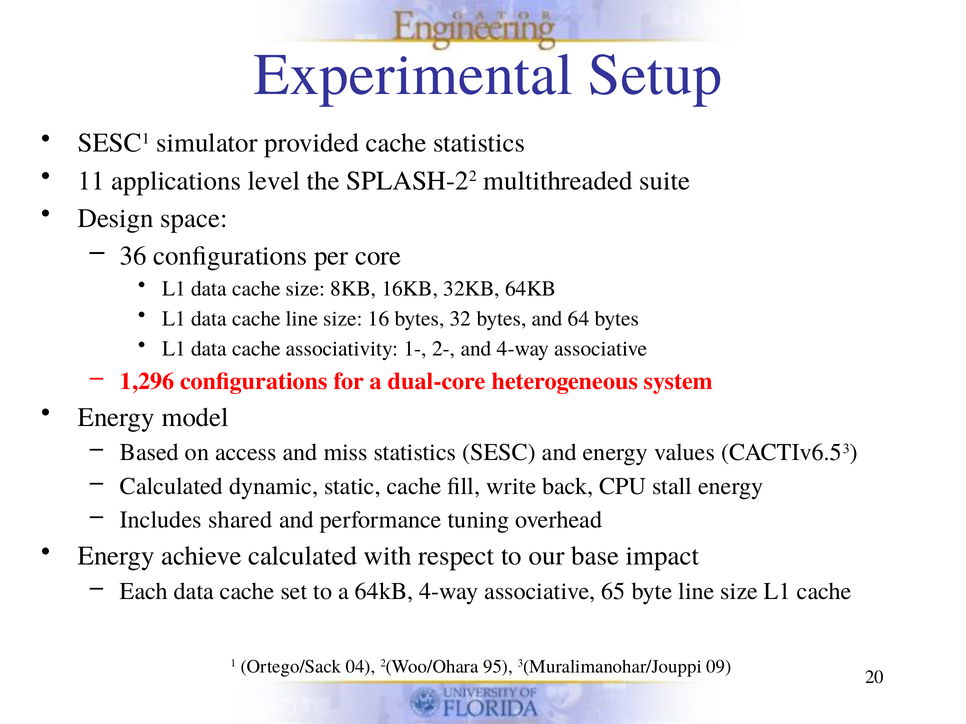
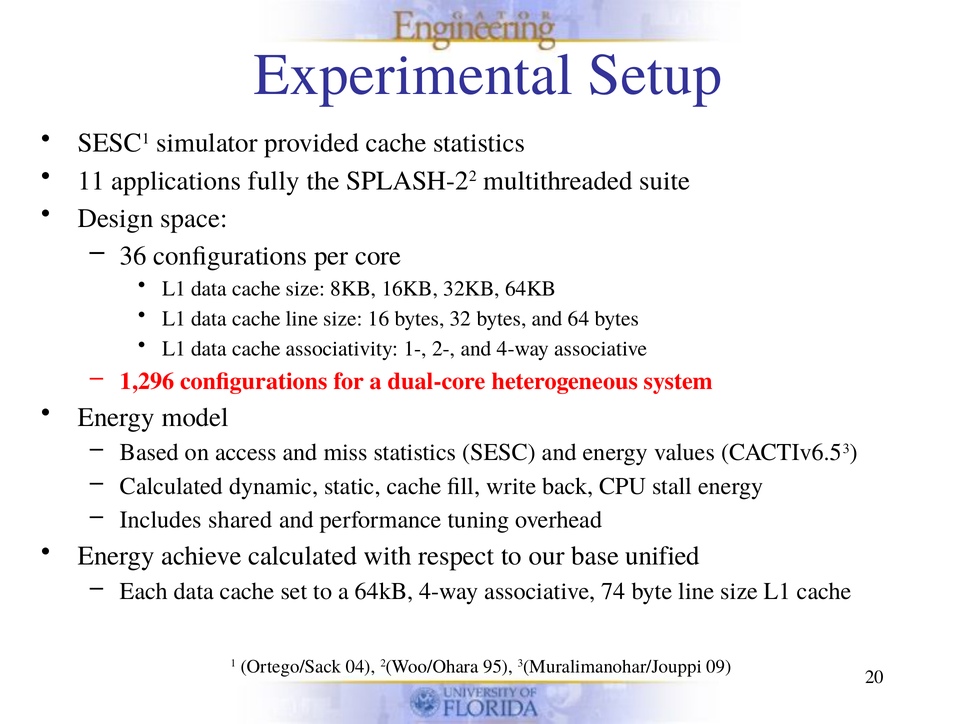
level: level -> fully
impact: impact -> unified
65: 65 -> 74
